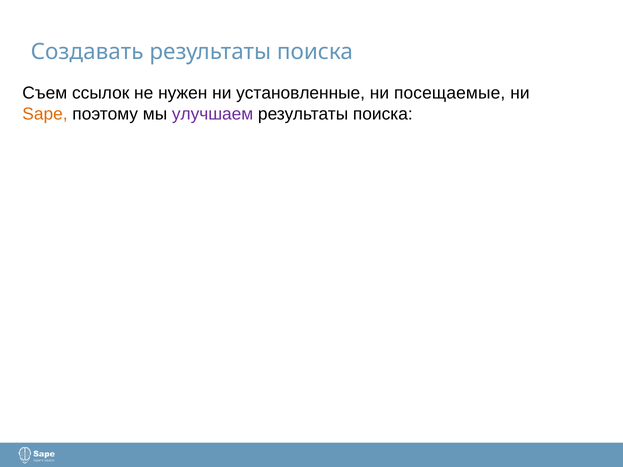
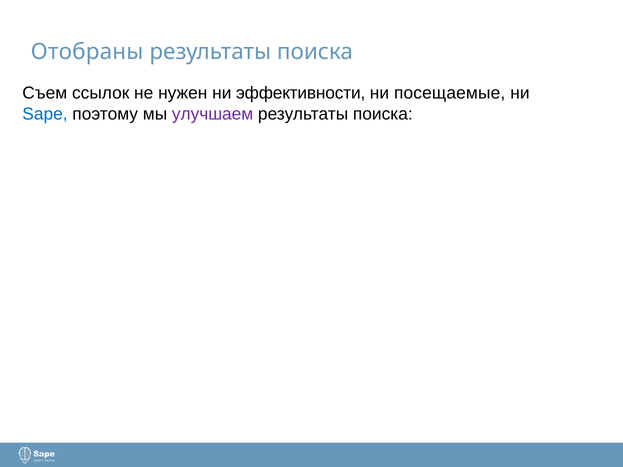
Создавать: Создавать -> Отобраны
установленные: установленные -> эффективности
Sape colour: orange -> blue
